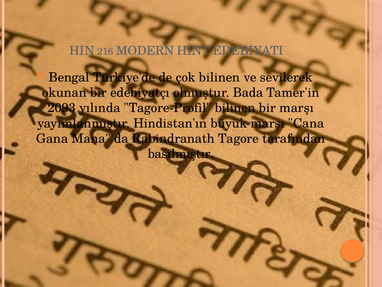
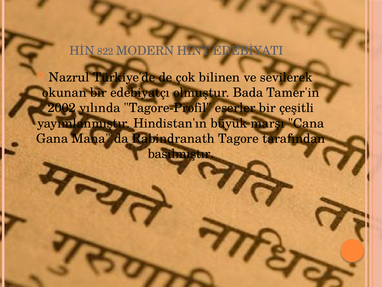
216: 216 -> 822
Bengal: Bengal -> Nazrul
2093: 2093 -> 2002
Tagore-Profil bilinen: bilinen -> eserler
bir marşı: marşı -> çeşitli
